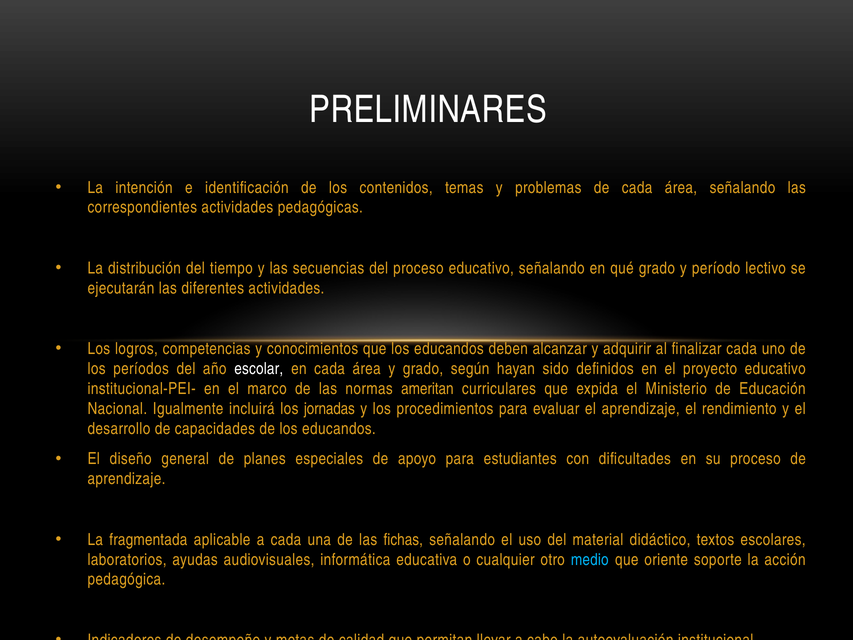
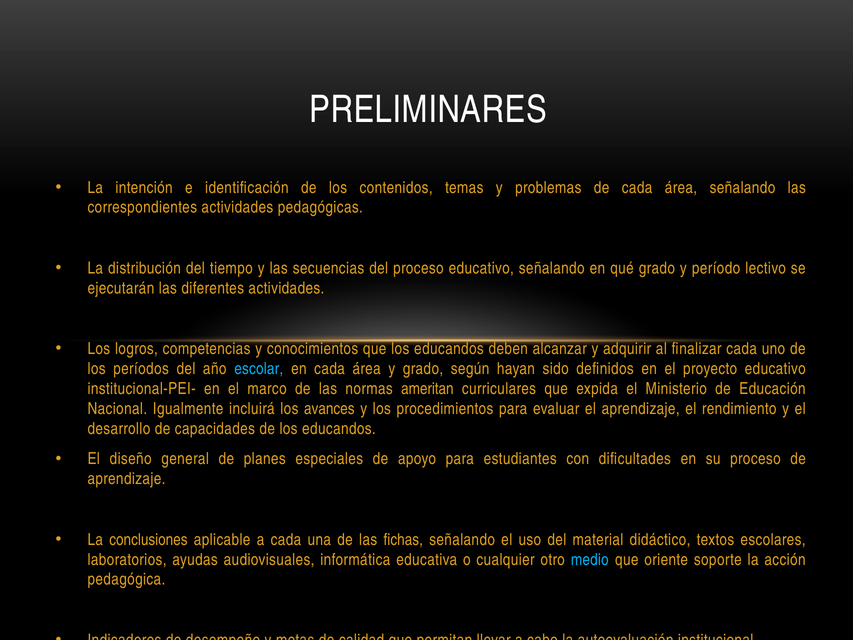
escolar colour: white -> light blue
jornadas: jornadas -> avances
fragmentada: fragmentada -> conclusiones
